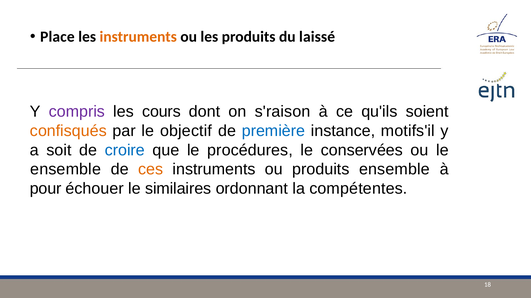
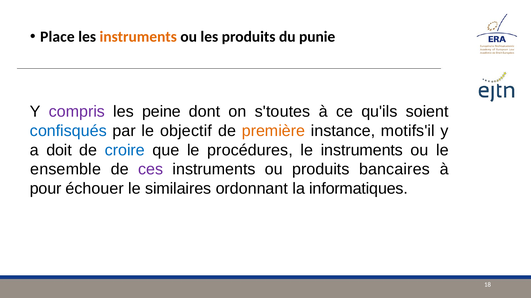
laissé: laissé -> punie
cours: cours -> peine
s'raison: s'raison -> s'toutes
confisqués colour: orange -> blue
première colour: blue -> orange
soit: soit -> doit
le conservées: conservées -> instruments
ces colour: orange -> purple
produits ensemble: ensemble -> bancaires
compétentes: compétentes -> informatiques
